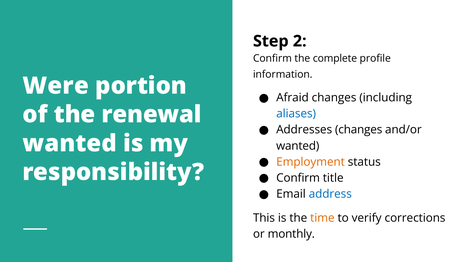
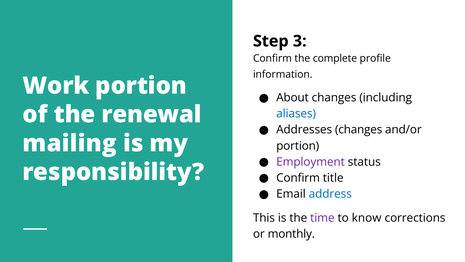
2: 2 -> 3
Were: Were -> Work
Afraid: Afraid -> About
wanted at (70, 143): wanted -> mailing
wanted at (298, 146): wanted -> portion
Employment colour: orange -> purple
time colour: orange -> purple
verify: verify -> know
